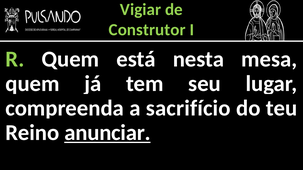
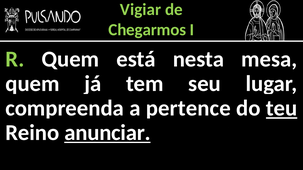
Construtor: Construtor -> Chegarmos
sacrifício: sacrifício -> pertence
teu underline: none -> present
